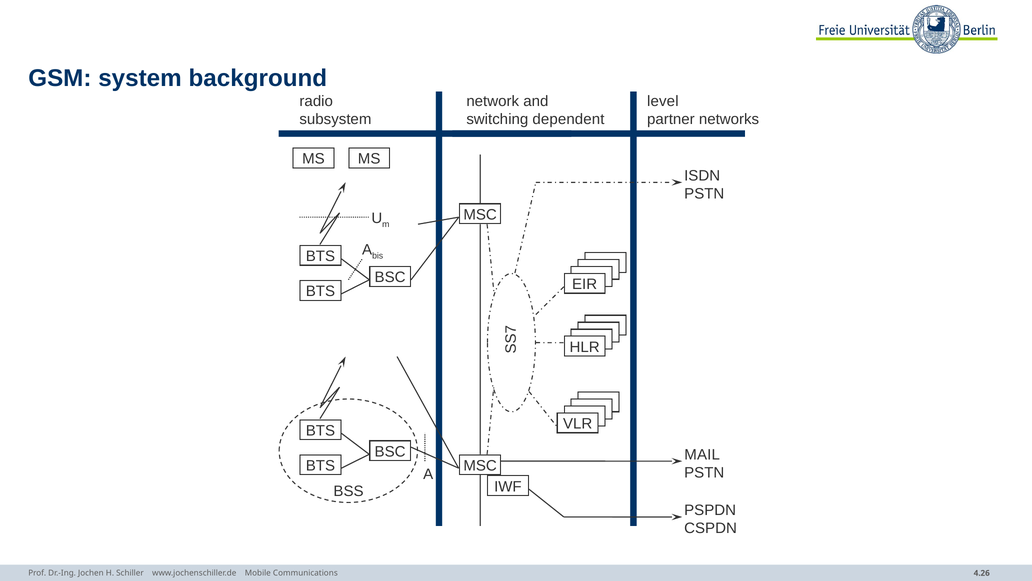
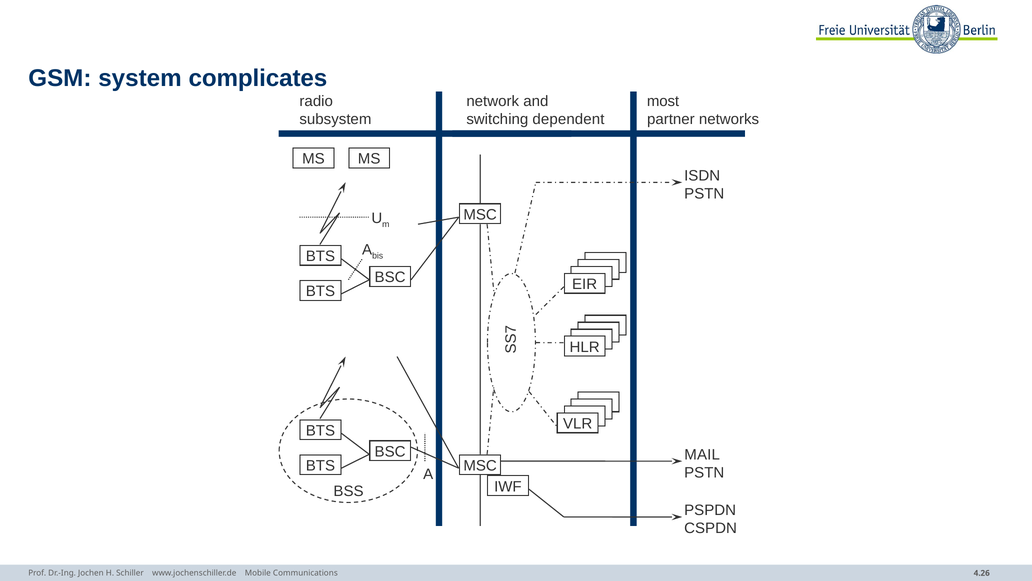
background: background -> complicates
level: level -> most
